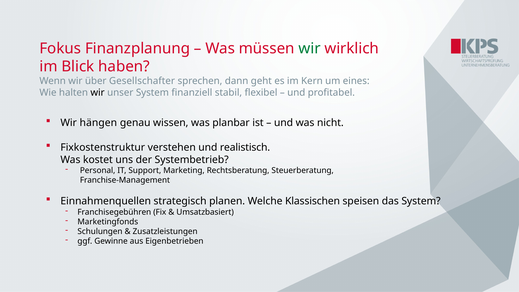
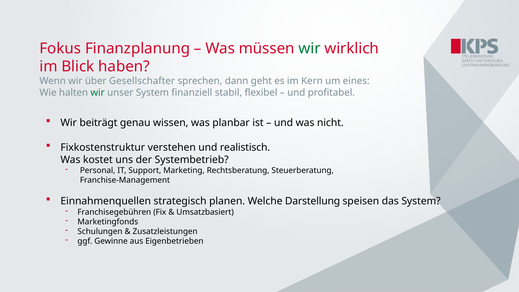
wir at (98, 93) colour: black -> green
hängen: hängen -> beiträgt
Klassischen: Klassischen -> Darstellung
